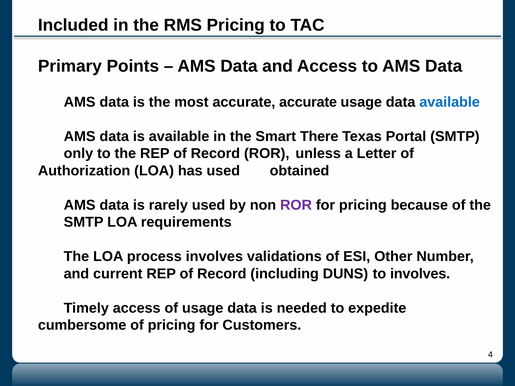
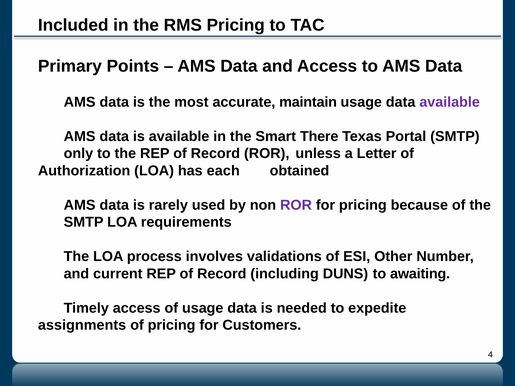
accurate accurate: accurate -> maintain
available at (450, 102) colour: blue -> purple
has used: used -> each
to involves: involves -> awaiting
cumbersome: cumbersome -> assignments
